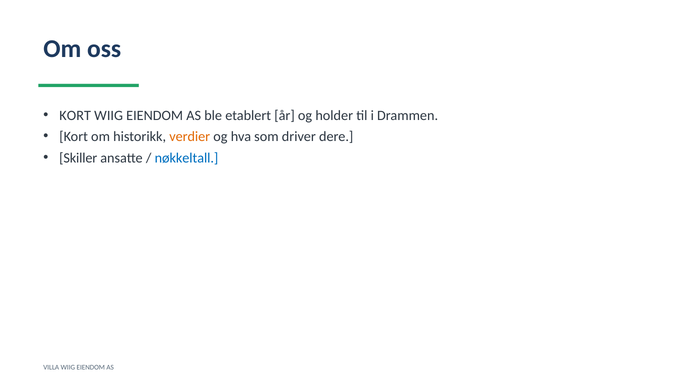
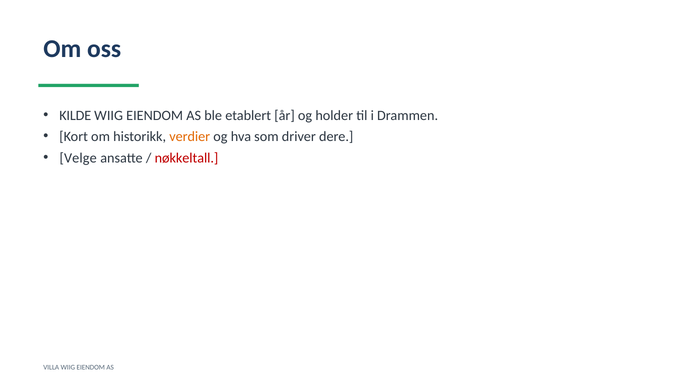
KORT at (75, 115): KORT -> KILDE
Skiller: Skiller -> Velge
nøkkeltall colour: blue -> red
